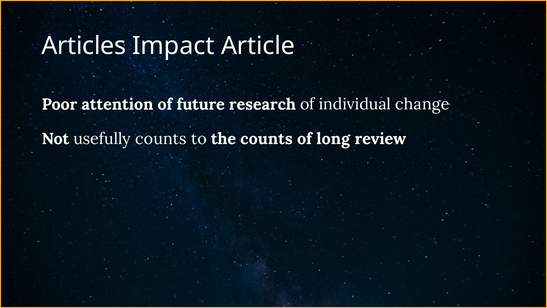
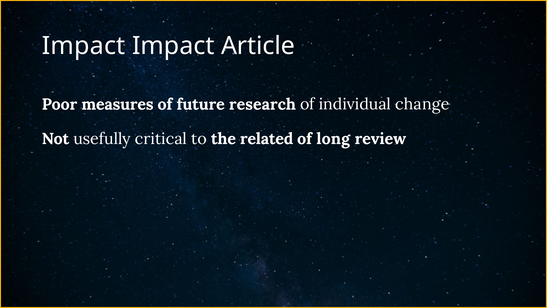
Articles at (84, 46): Articles -> Impact
attention: attention -> measures
usefully counts: counts -> critical
the counts: counts -> related
